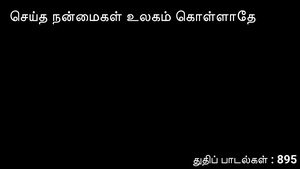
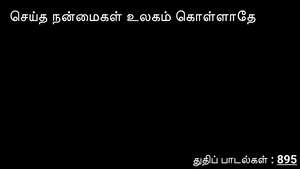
895 underline: none -> present
